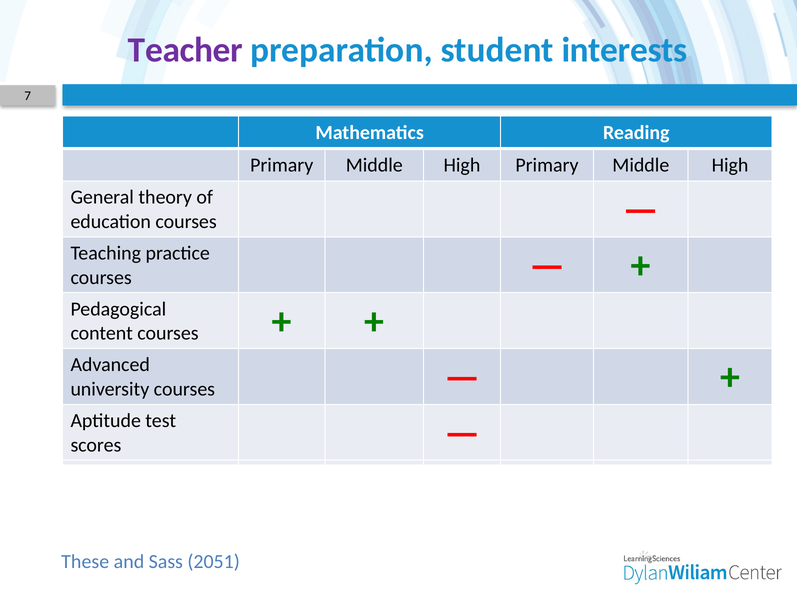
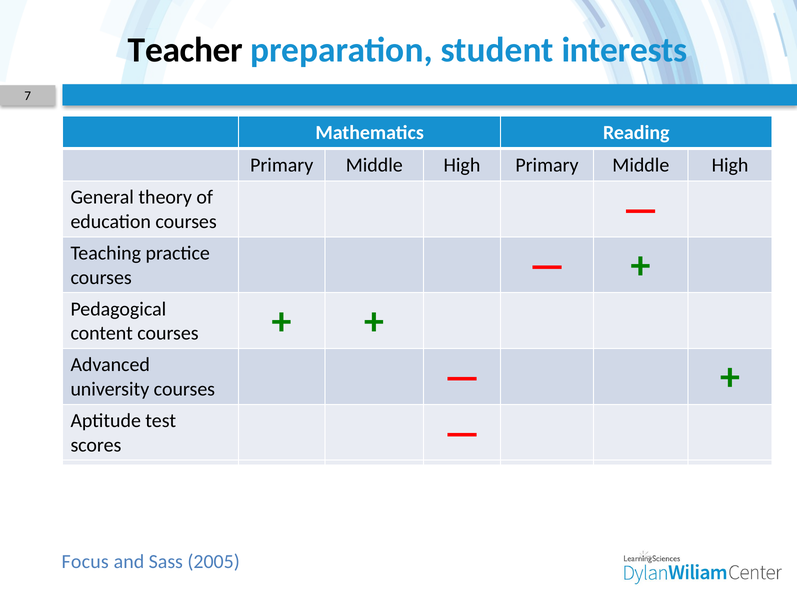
Teacher colour: purple -> black
These: These -> Focus
2051: 2051 -> 2005
